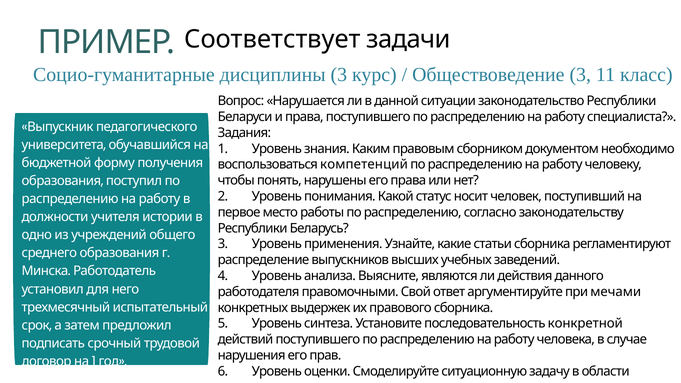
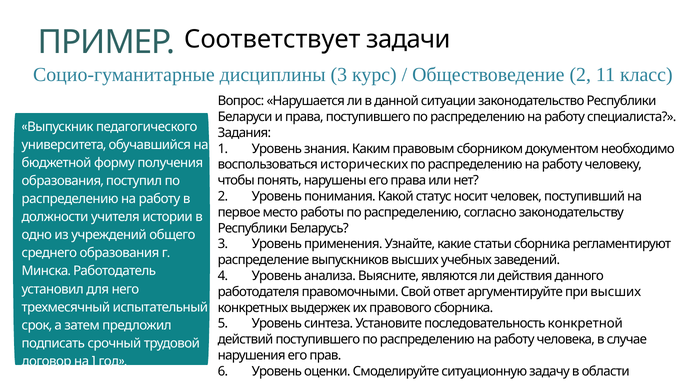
Обществоведение 3: 3 -> 2
компетенций: компетенций -> исторических
при мечами: мечами -> высших
